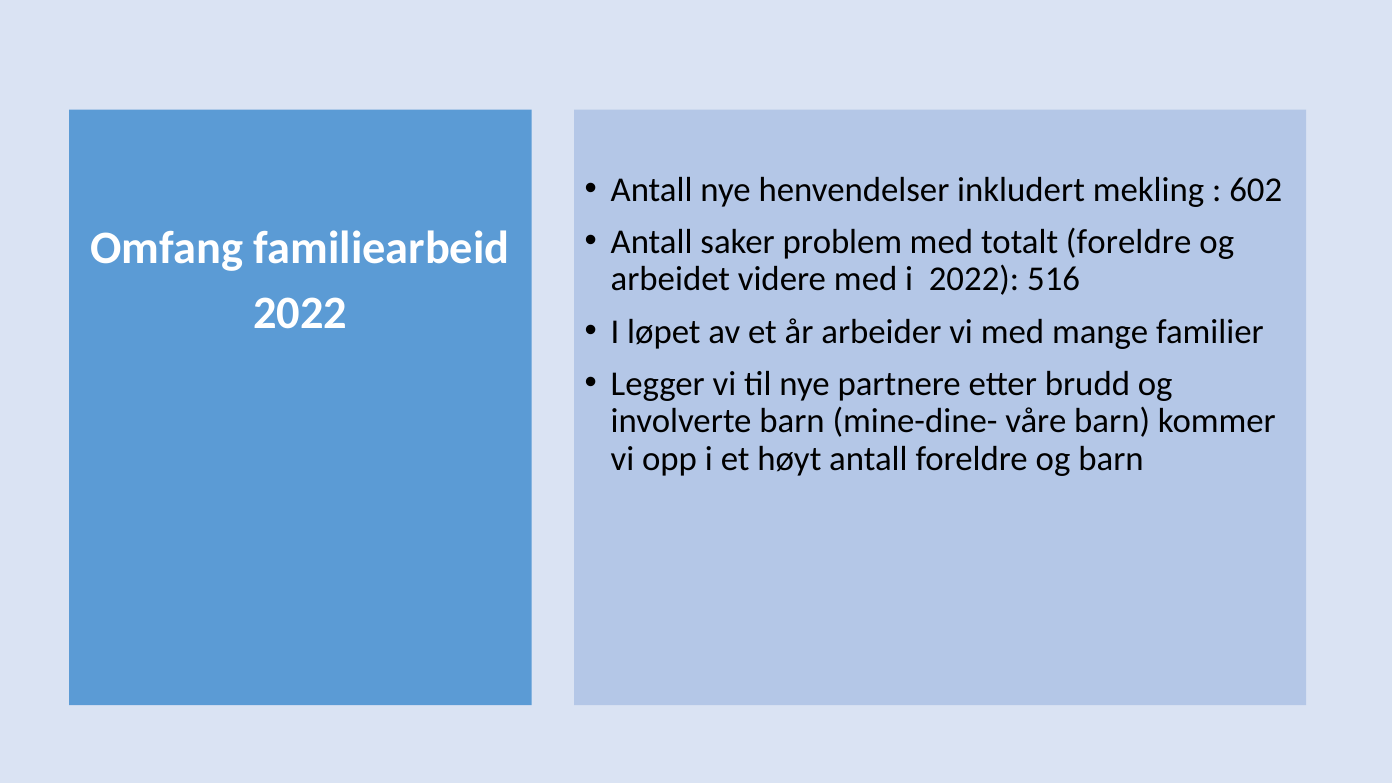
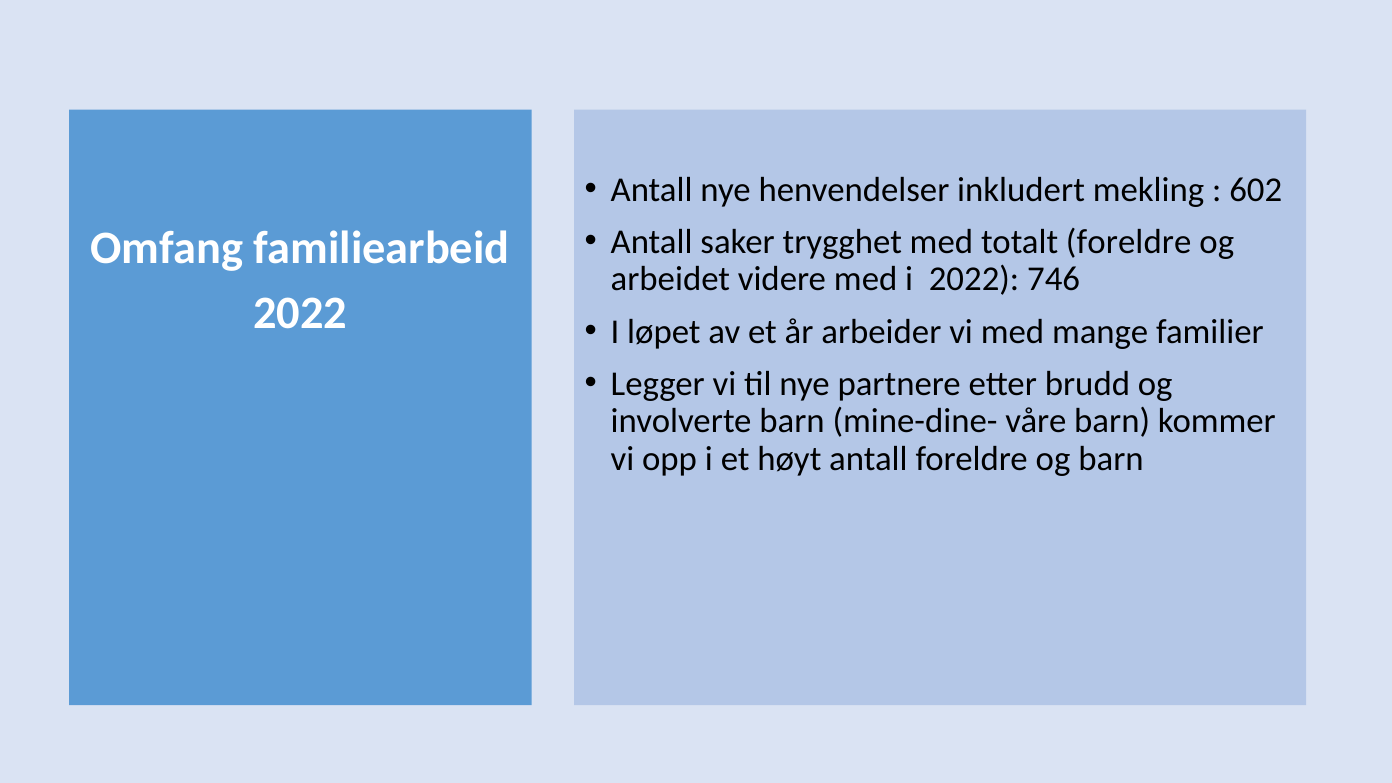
problem: problem -> trygghet
516: 516 -> 746
